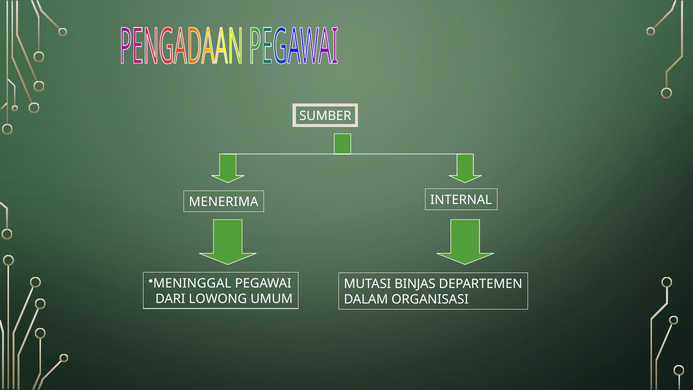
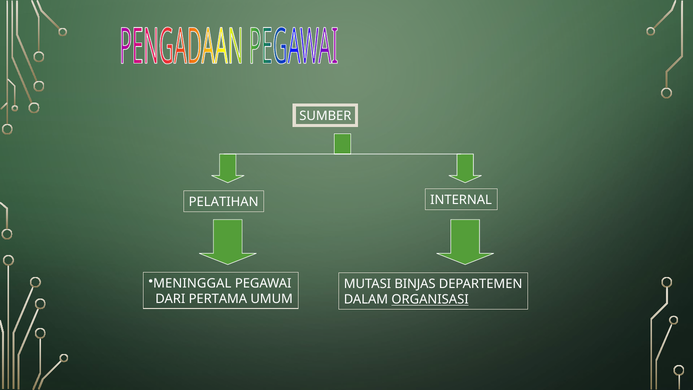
MENERIMA: MENERIMA -> PELATIHAN
LOWONG: LOWONG -> PERTAMA
ORGANISASI underline: none -> present
